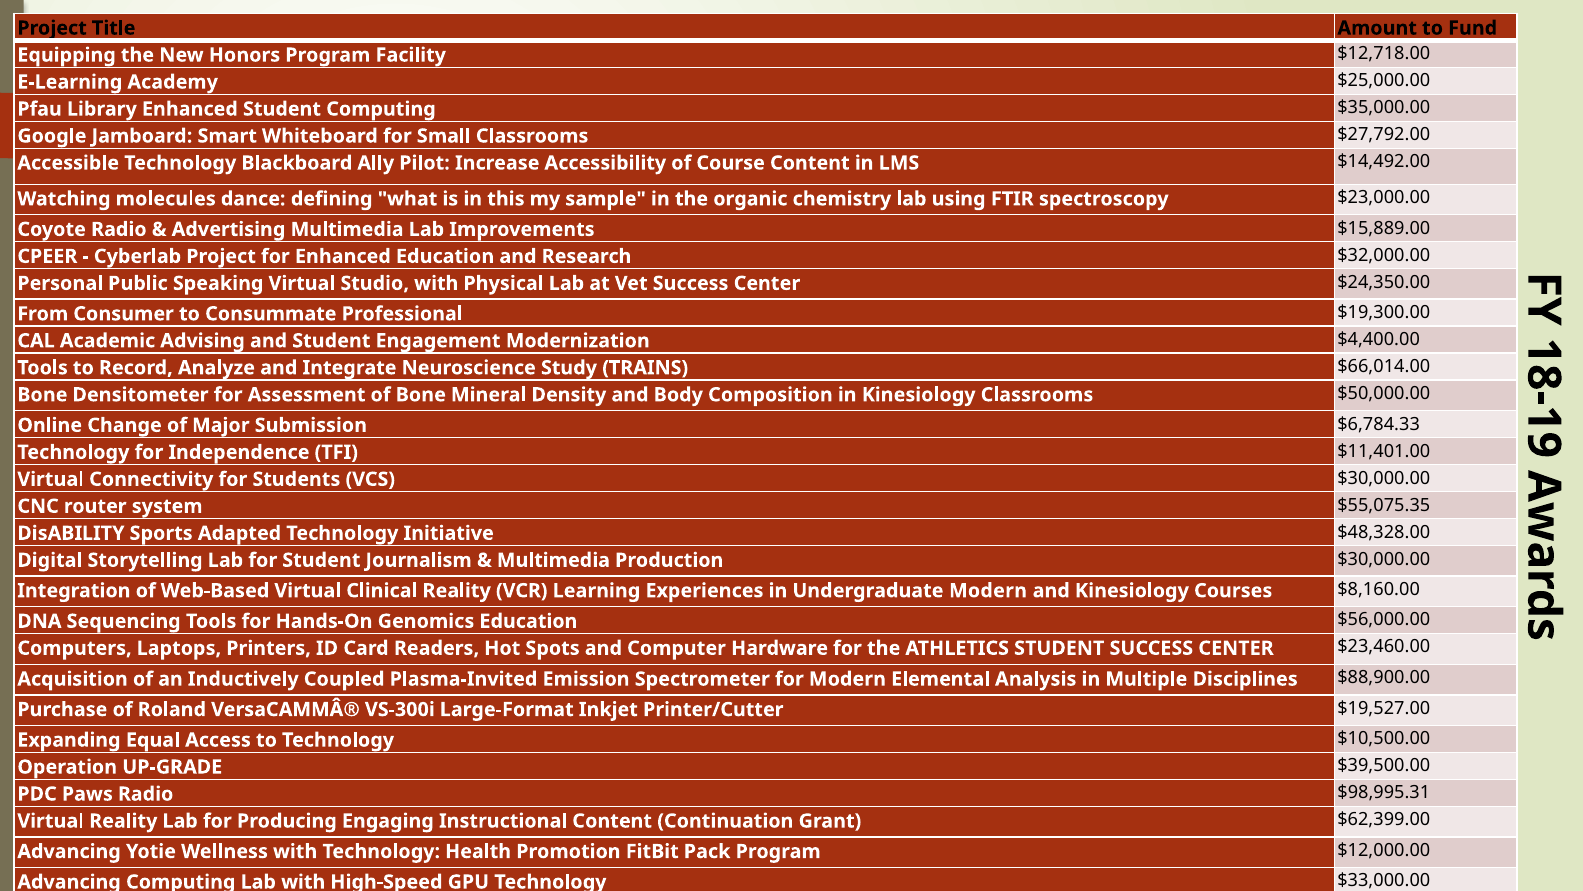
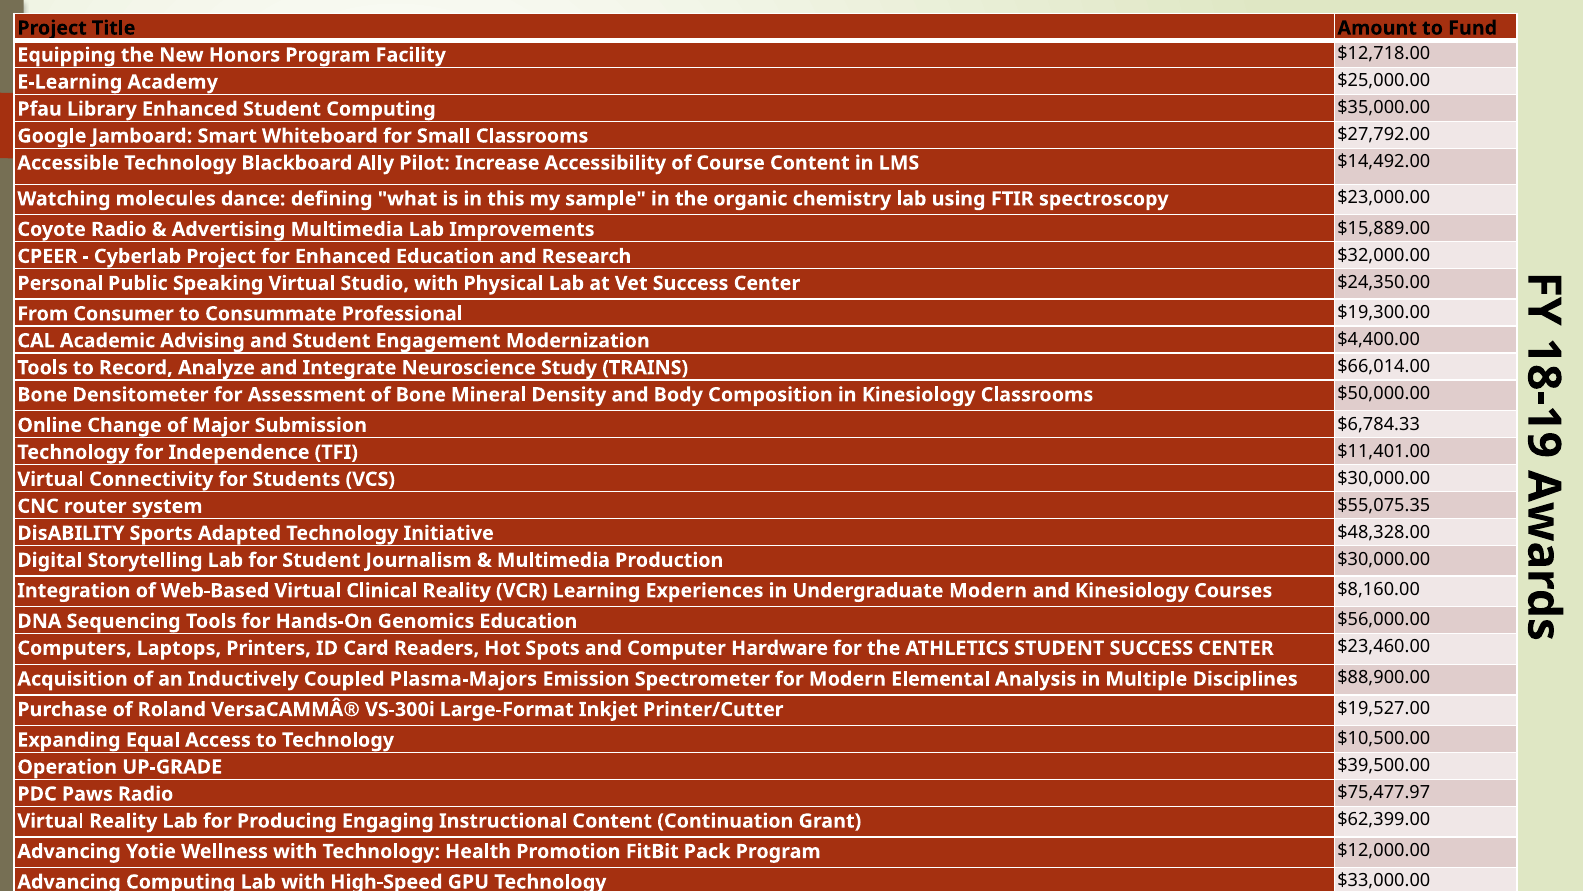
Plasma-Invited: Plasma-Invited -> Plasma-Majors
$98,995.31: $98,995.31 -> $75,477.97
